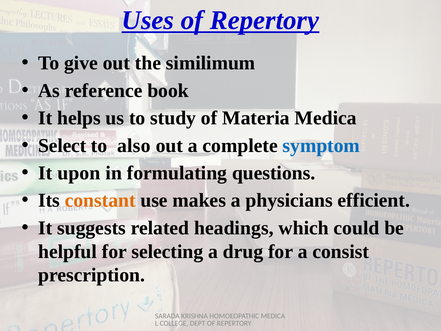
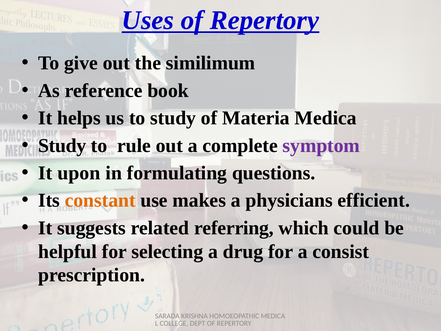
Select at (62, 145): Select -> Study
also: also -> rule
symptom colour: blue -> purple
headings: headings -> referring
